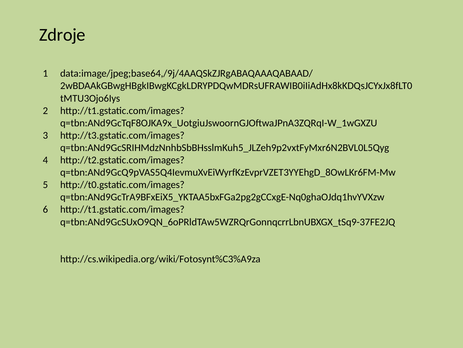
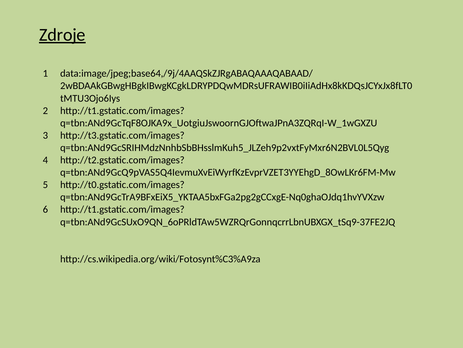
Zdroje underline: none -> present
